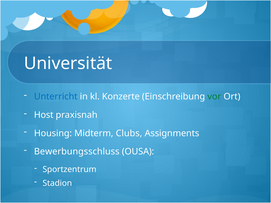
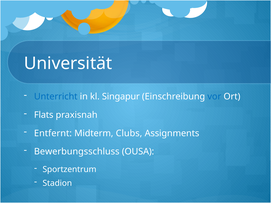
Konzerte: Konzerte -> Singapur
vor colour: green -> blue
Host: Host -> Flats
Housing: Housing -> Entfernt
